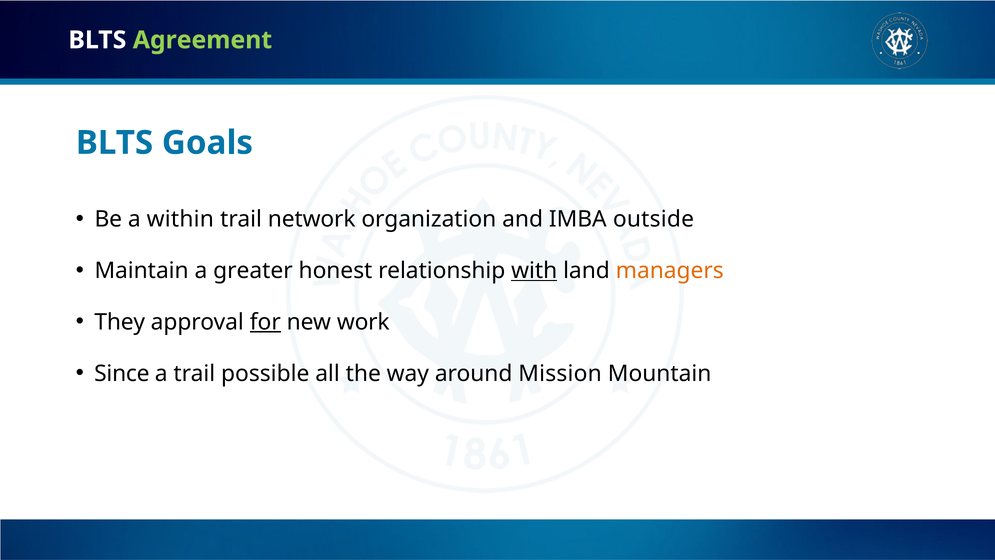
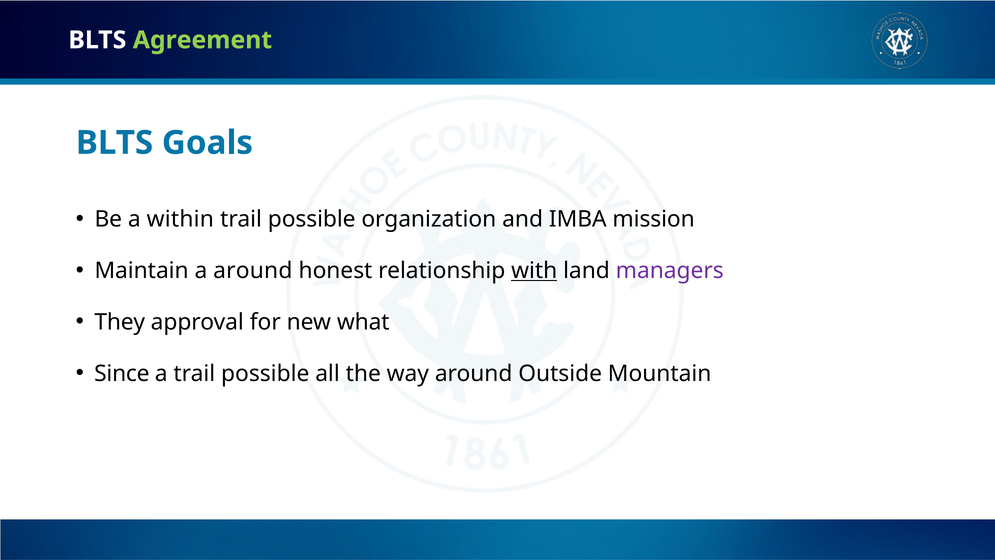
network at (312, 219): network -> possible
outside: outside -> mission
a greater: greater -> around
managers colour: orange -> purple
for underline: present -> none
work: work -> what
Mission: Mission -> Outside
